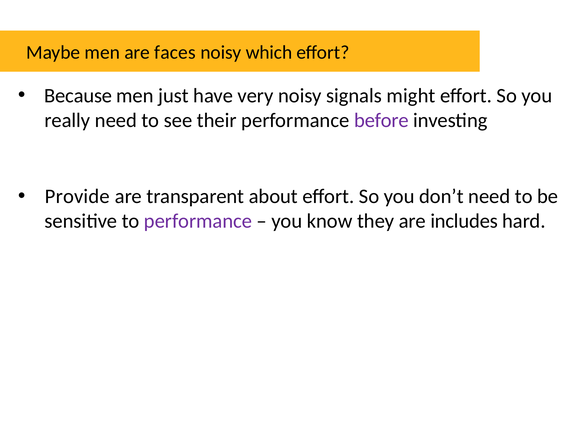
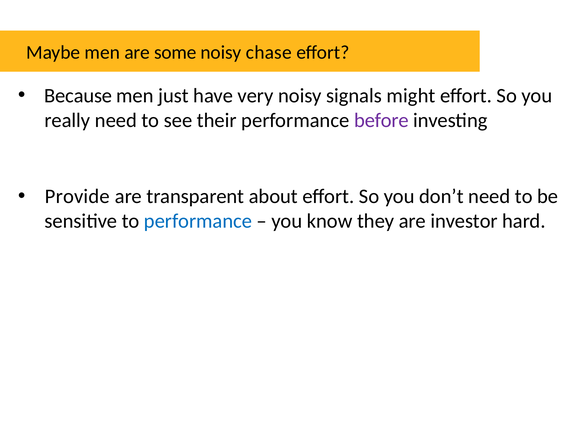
faces: faces -> some
which: which -> chase
performance at (198, 221) colour: purple -> blue
includes: includes -> investor
